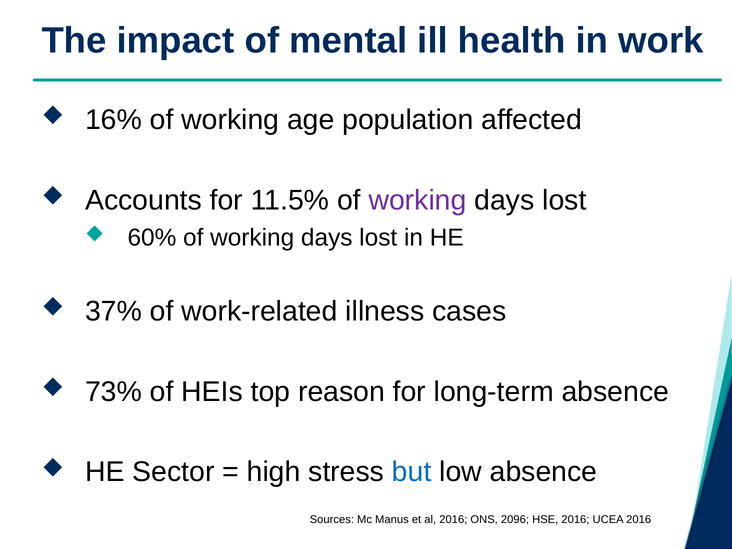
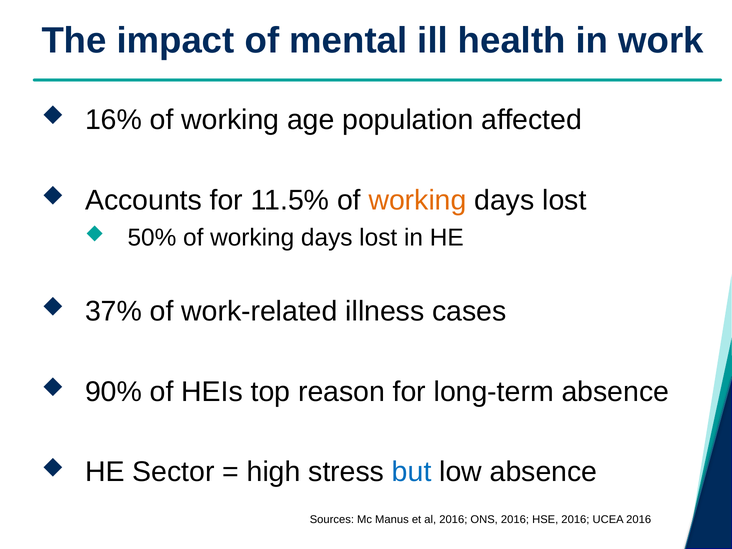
working at (418, 200) colour: purple -> orange
60%: 60% -> 50%
73%: 73% -> 90%
ONS 2096: 2096 -> 2016
